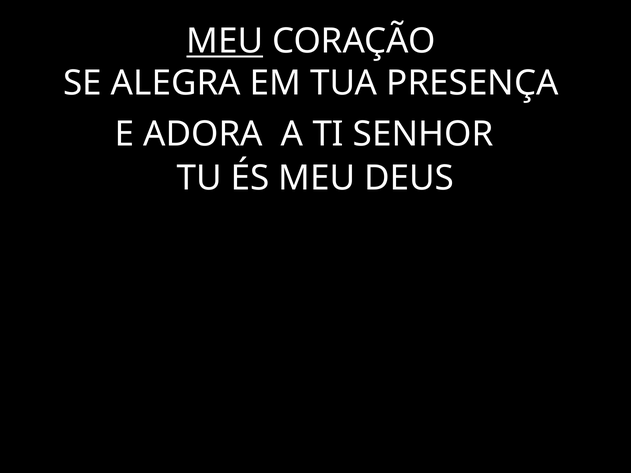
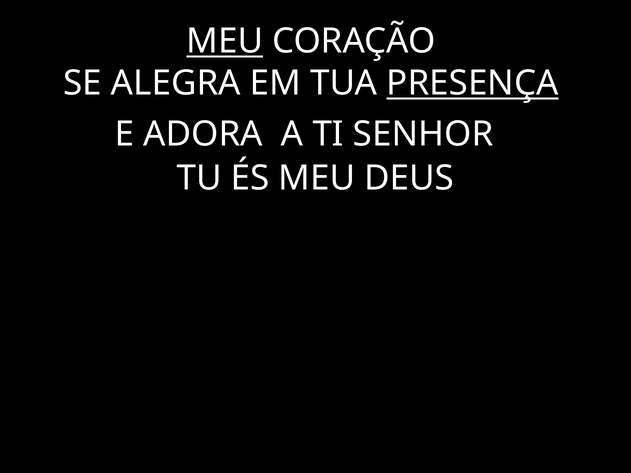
PRESENÇA underline: none -> present
